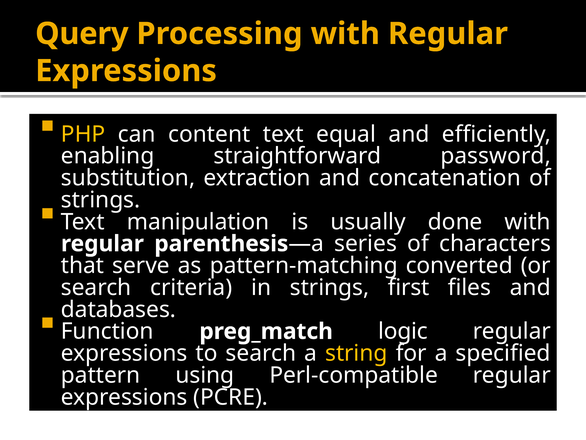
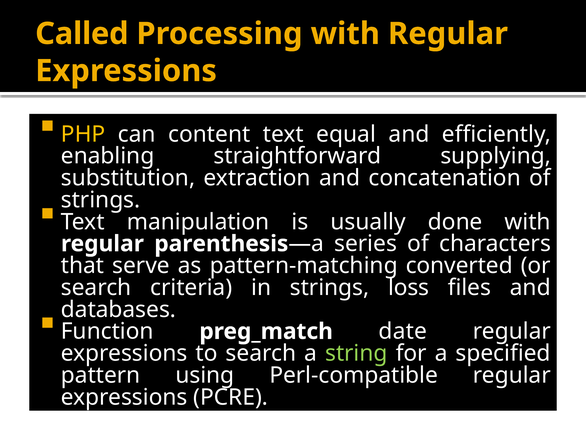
Query: Query -> Called
password: password -> supplying
first: first -> loss
logic: logic -> date
string colour: yellow -> light green
